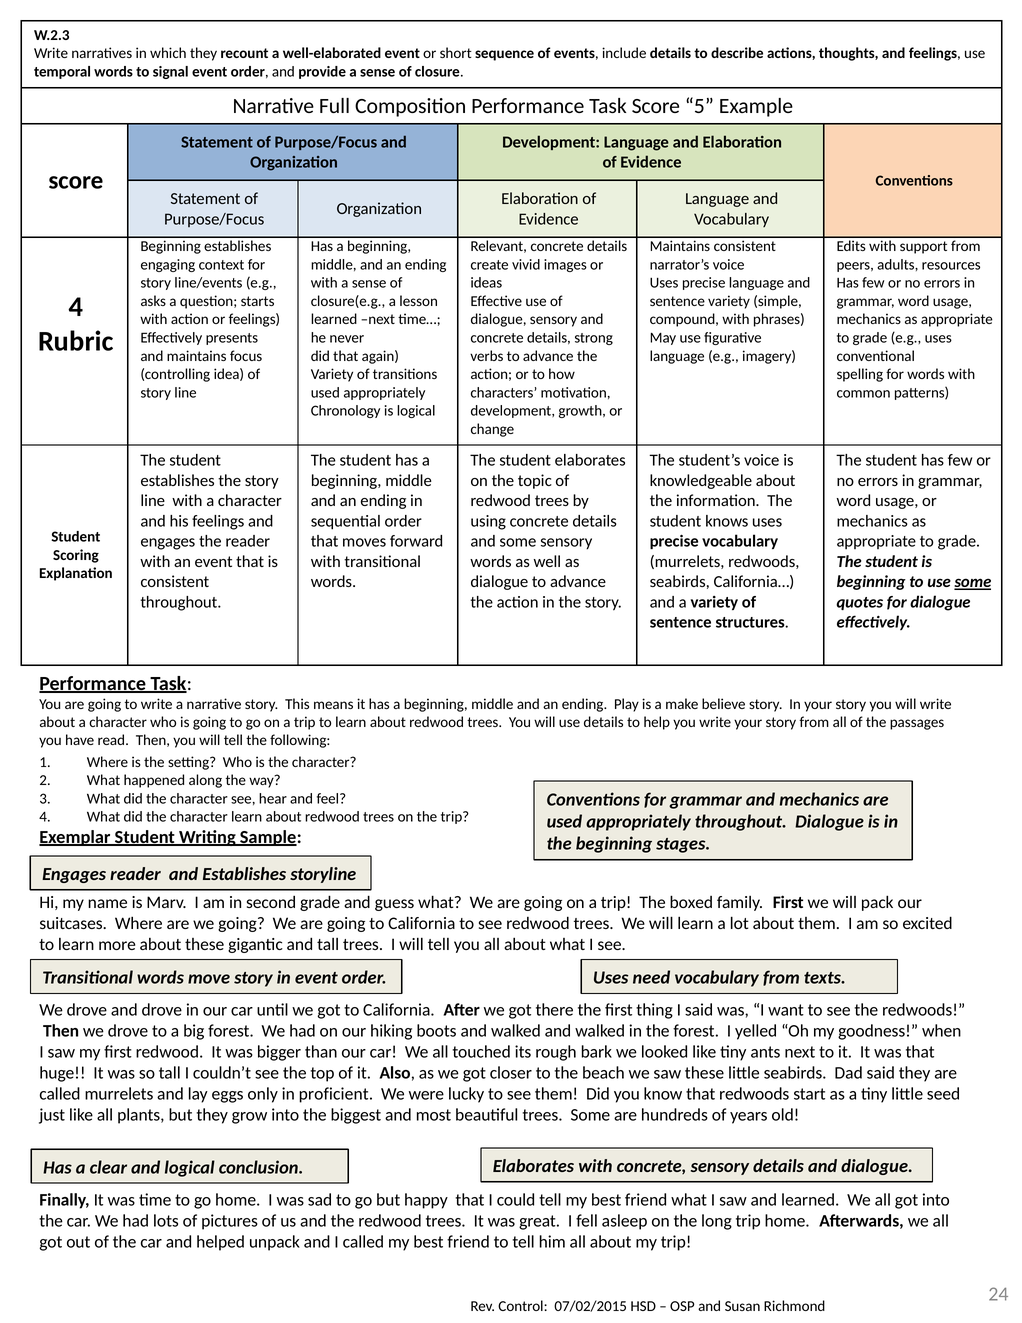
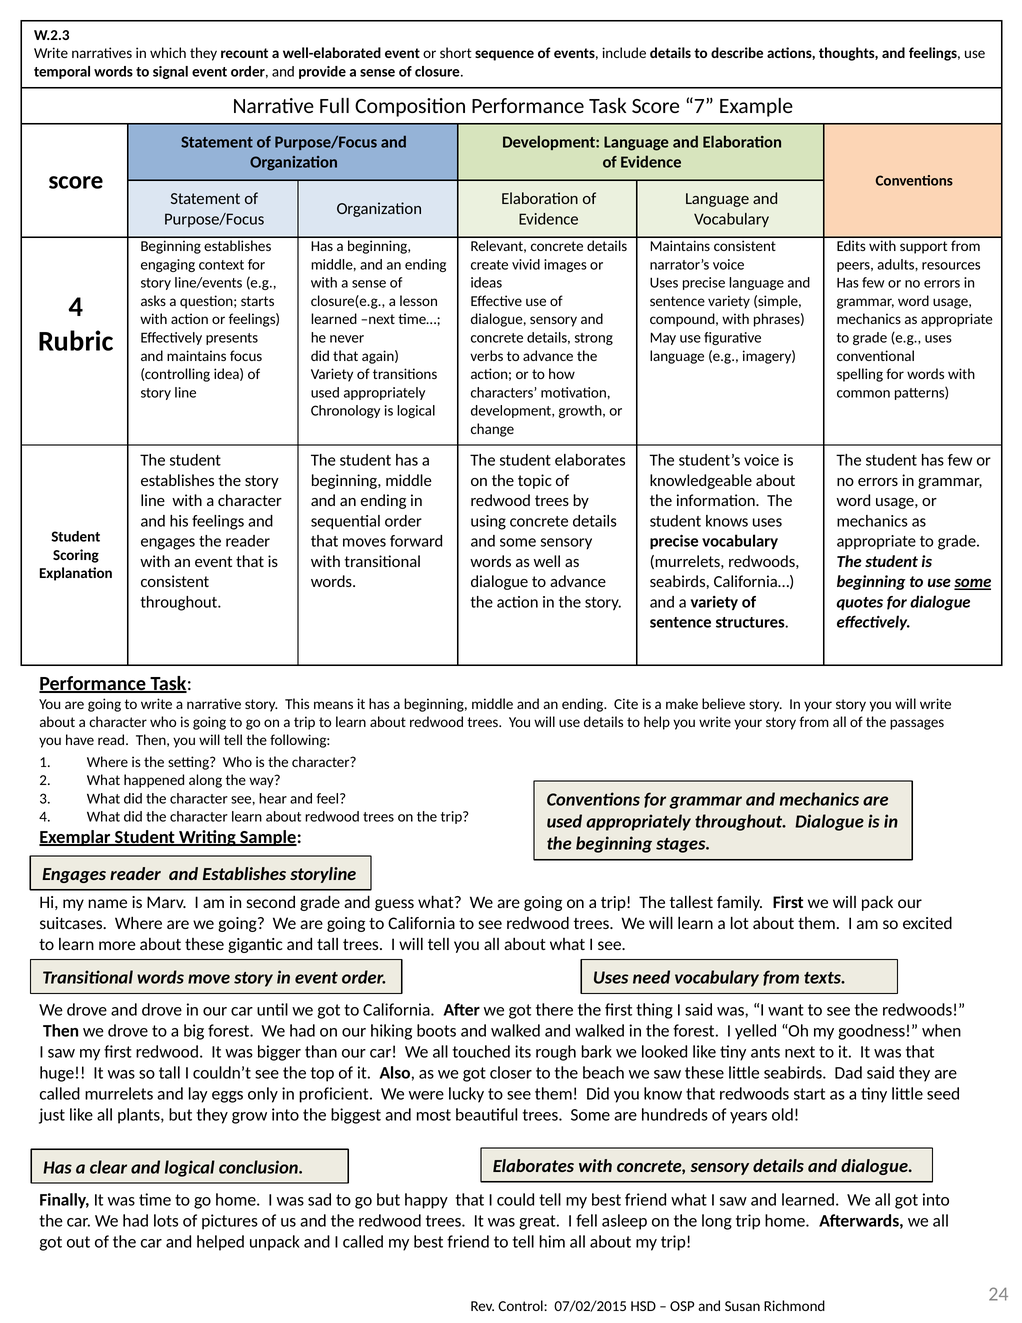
5: 5 -> 7
Play: Play -> Cite
boxed: boxed -> tallest
